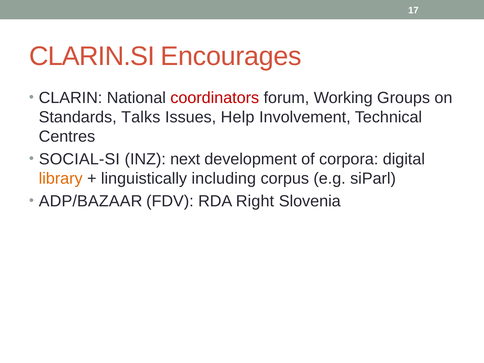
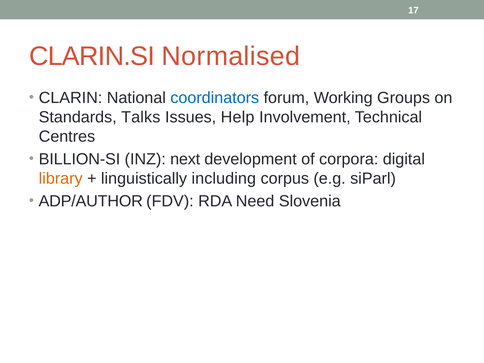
Encourages: Encourages -> Normalised
coordinators colour: red -> blue
SOCIAL-SI: SOCIAL-SI -> BILLION-SI
ADP/BAZAAR: ADP/BAZAAR -> ADP/AUTHOR
Right: Right -> Need
